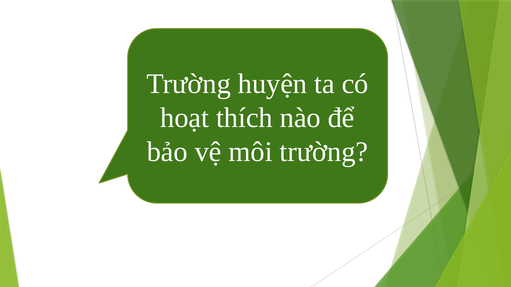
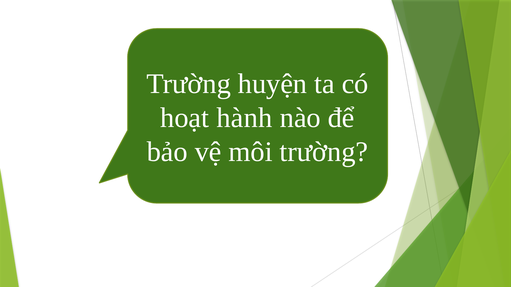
thích: thích -> hành
